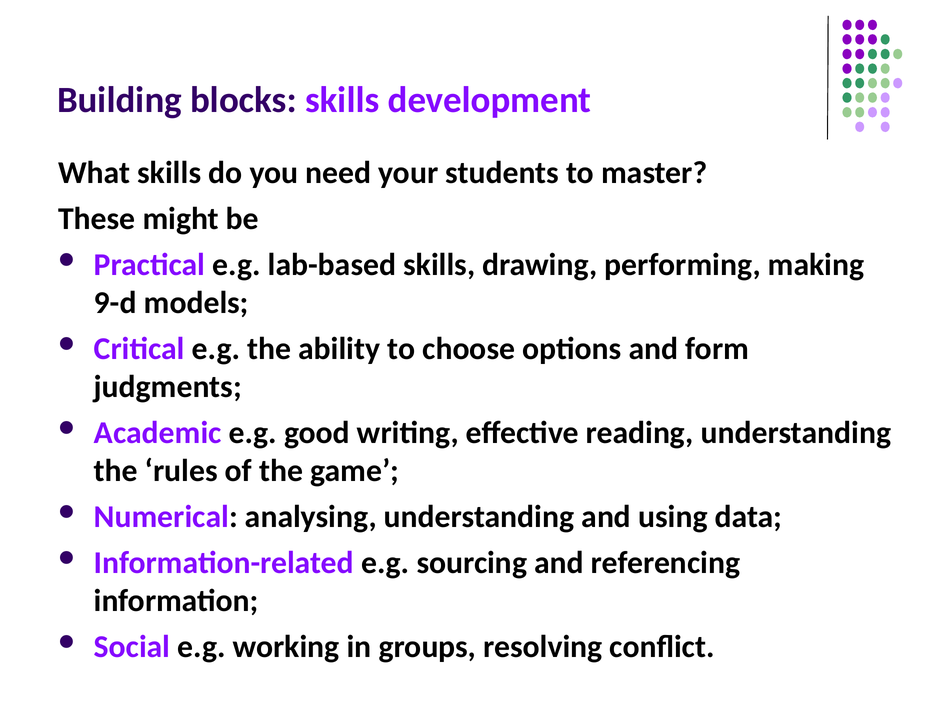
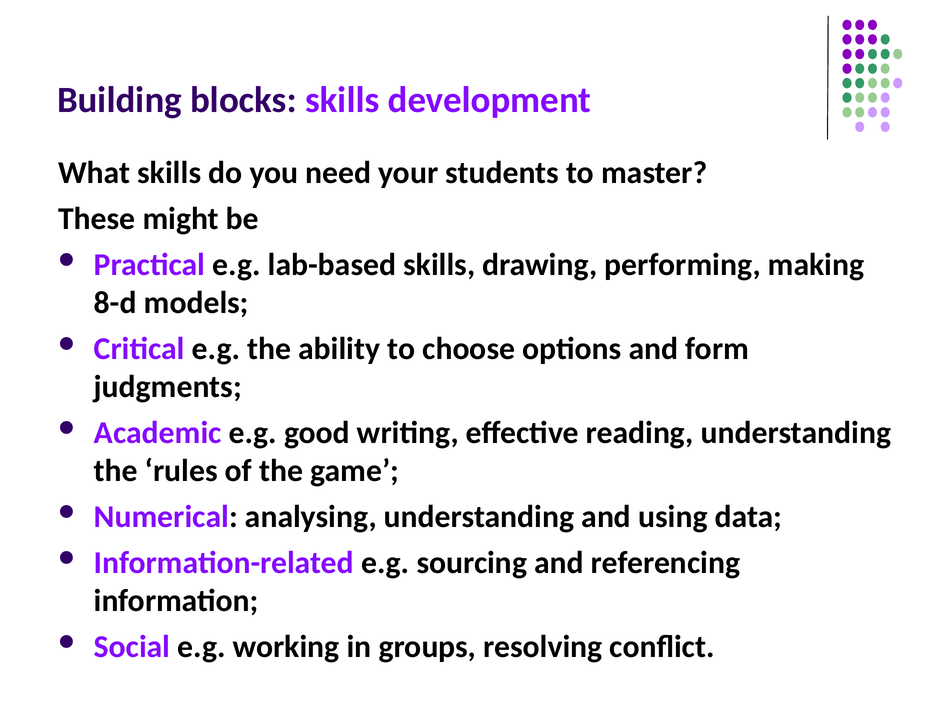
9-d: 9-d -> 8-d
